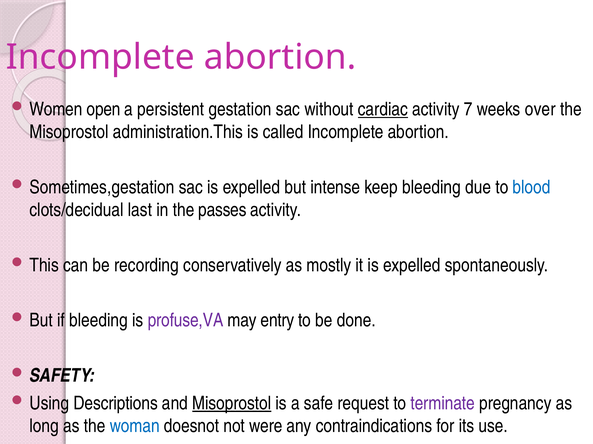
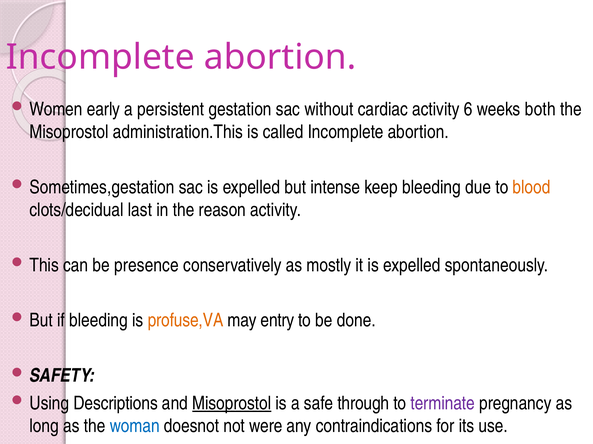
open: open -> early
cardiac underline: present -> none
7: 7 -> 6
over: over -> both
blood colour: blue -> orange
passes: passes -> reason
recording: recording -> presence
profuse,VA colour: purple -> orange
request: request -> through
